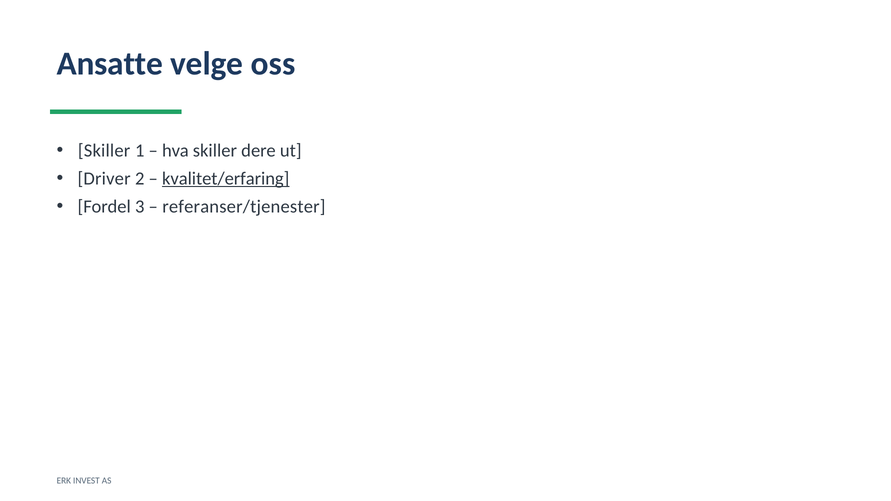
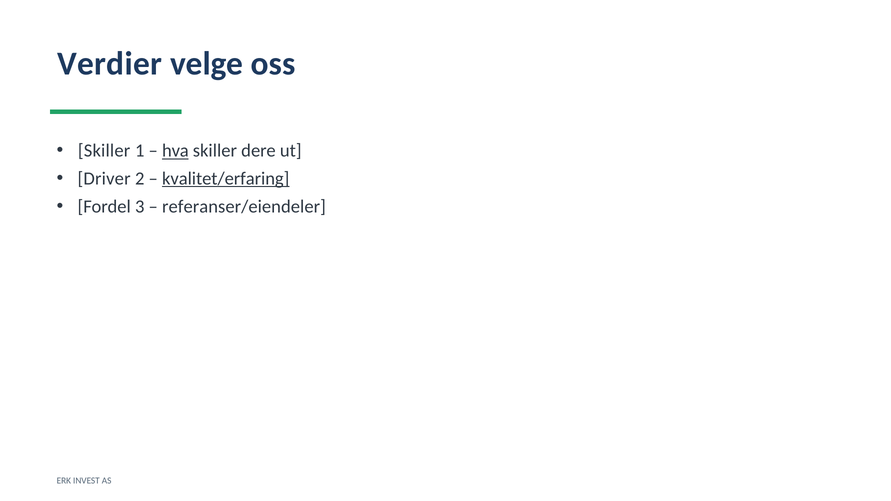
Ansatte: Ansatte -> Verdier
hva underline: none -> present
referanser/tjenester: referanser/tjenester -> referanser/eiendeler
